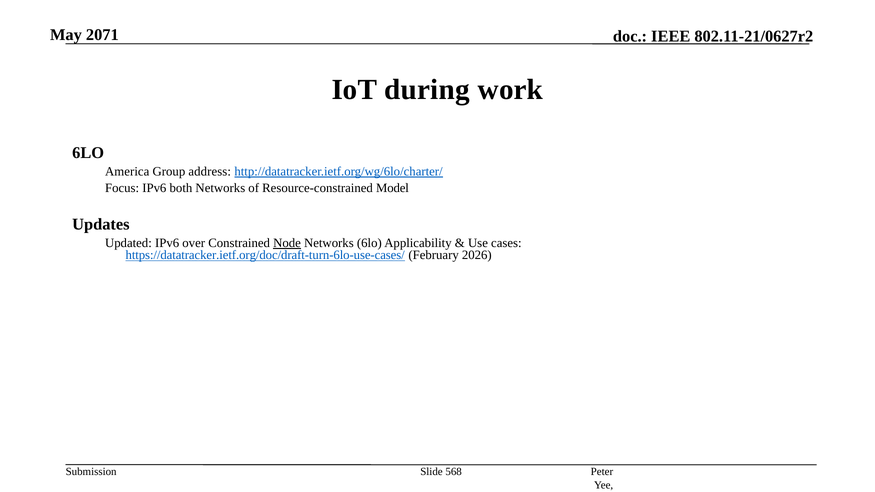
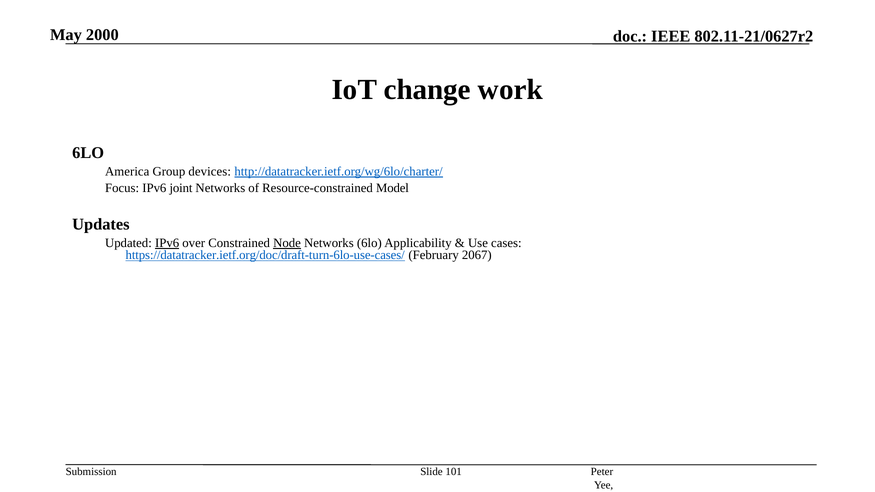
2071: 2071 -> 2000
during: during -> change
address: address -> devices
both: both -> joint
IPv6 at (167, 243) underline: none -> present
2026: 2026 -> 2067
568: 568 -> 101
